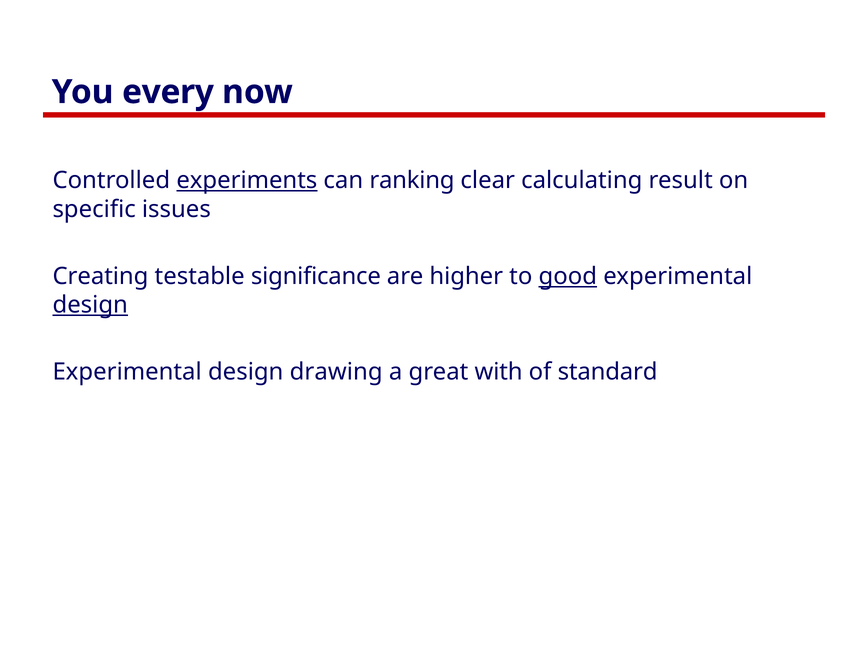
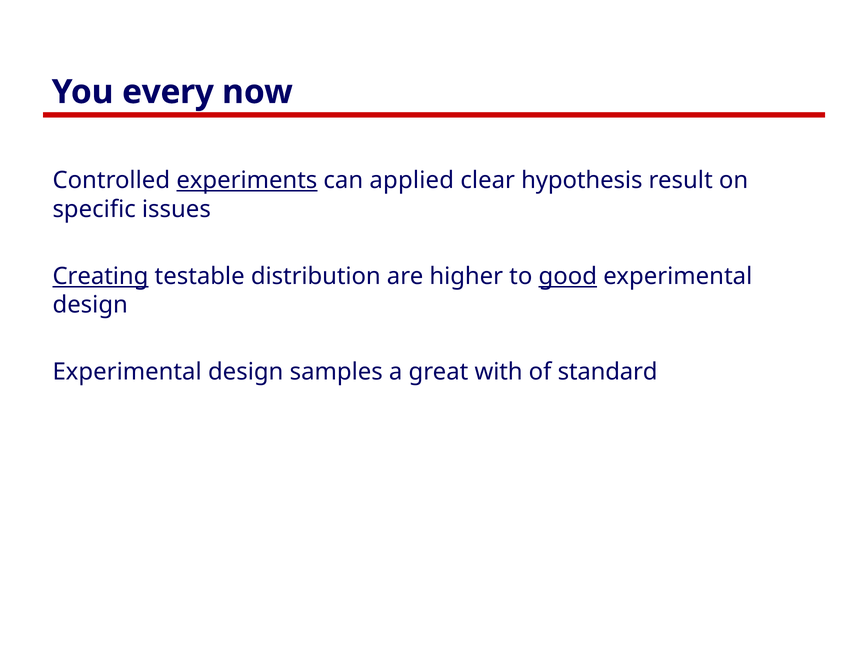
ranking: ranking -> applied
calculating: calculating -> hypothesis
Creating underline: none -> present
significance: significance -> distribution
design at (90, 305) underline: present -> none
drawing: drawing -> samples
